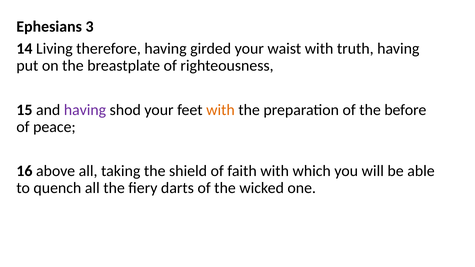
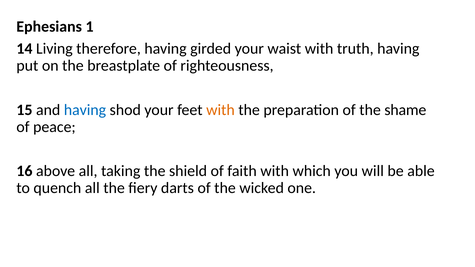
3: 3 -> 1
having at (85, 110) colour: purple -> blue
before: before -> shame
